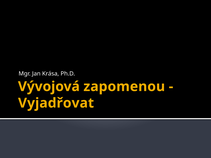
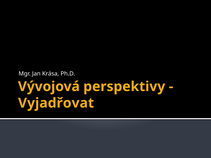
zapomenou: zapomenou -> perspektivy
